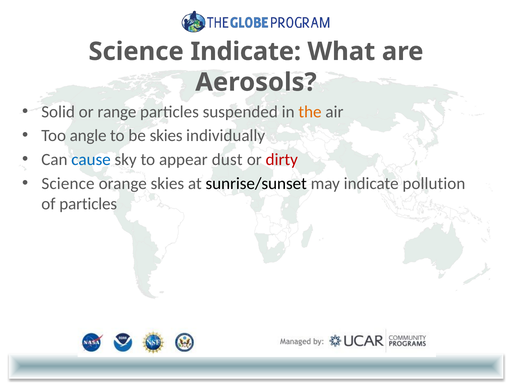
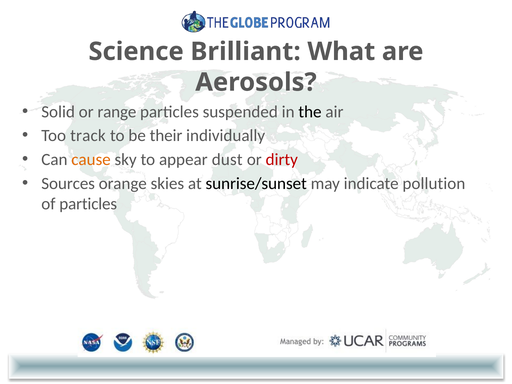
Science Indicate: Indicate -> Brilliant
the colour: orange -> black
angle: angle -> track
be skies: skies -> their
cause colour: blue -> orange
Science at (68, 183): Science -> Sources
